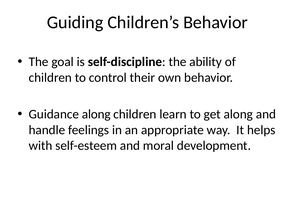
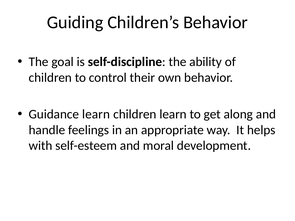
Guidance along: along -> learn
